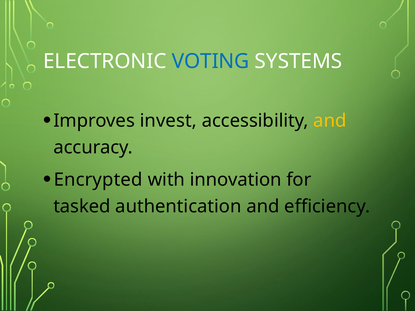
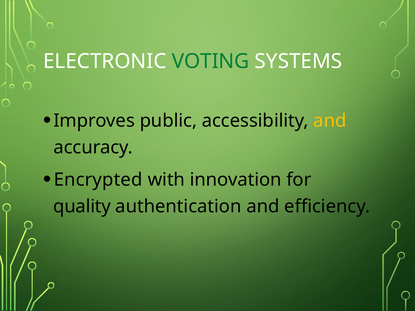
VOTING colour: blue -> green
invest: invest -> public
tasked: tasked -> quality
